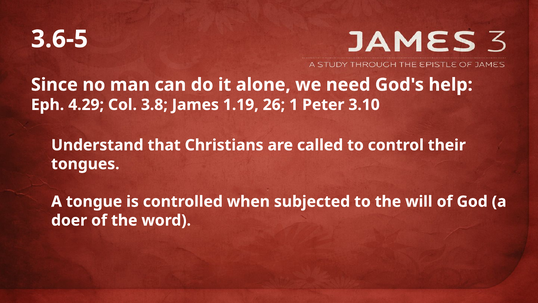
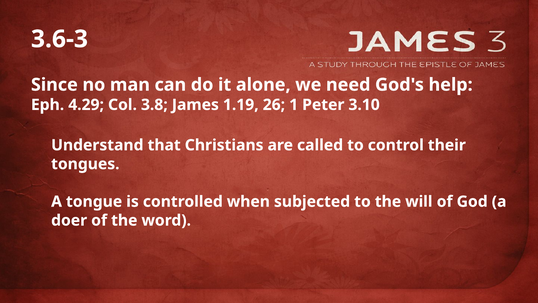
3.6-5: 3.6-5 -> 3.6-3
